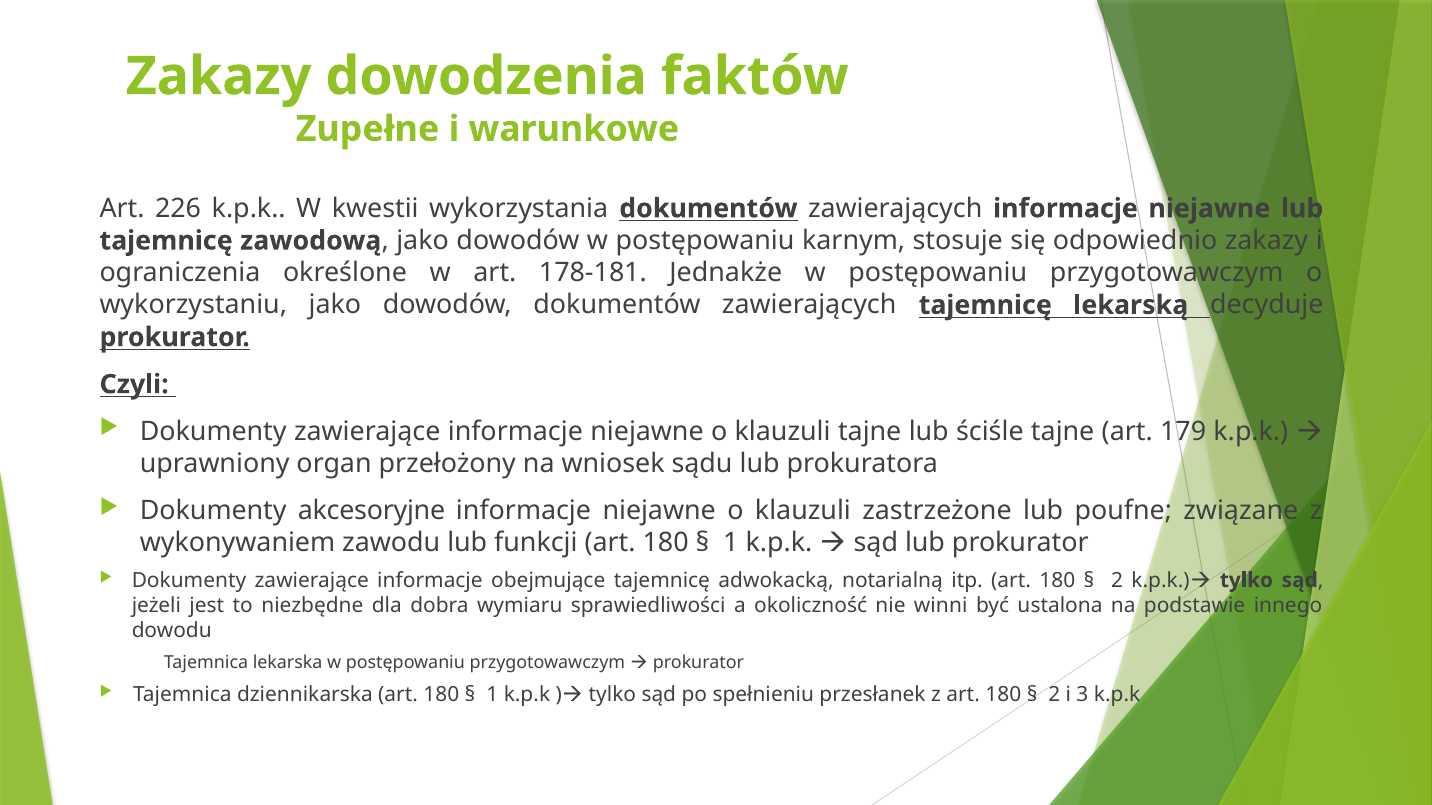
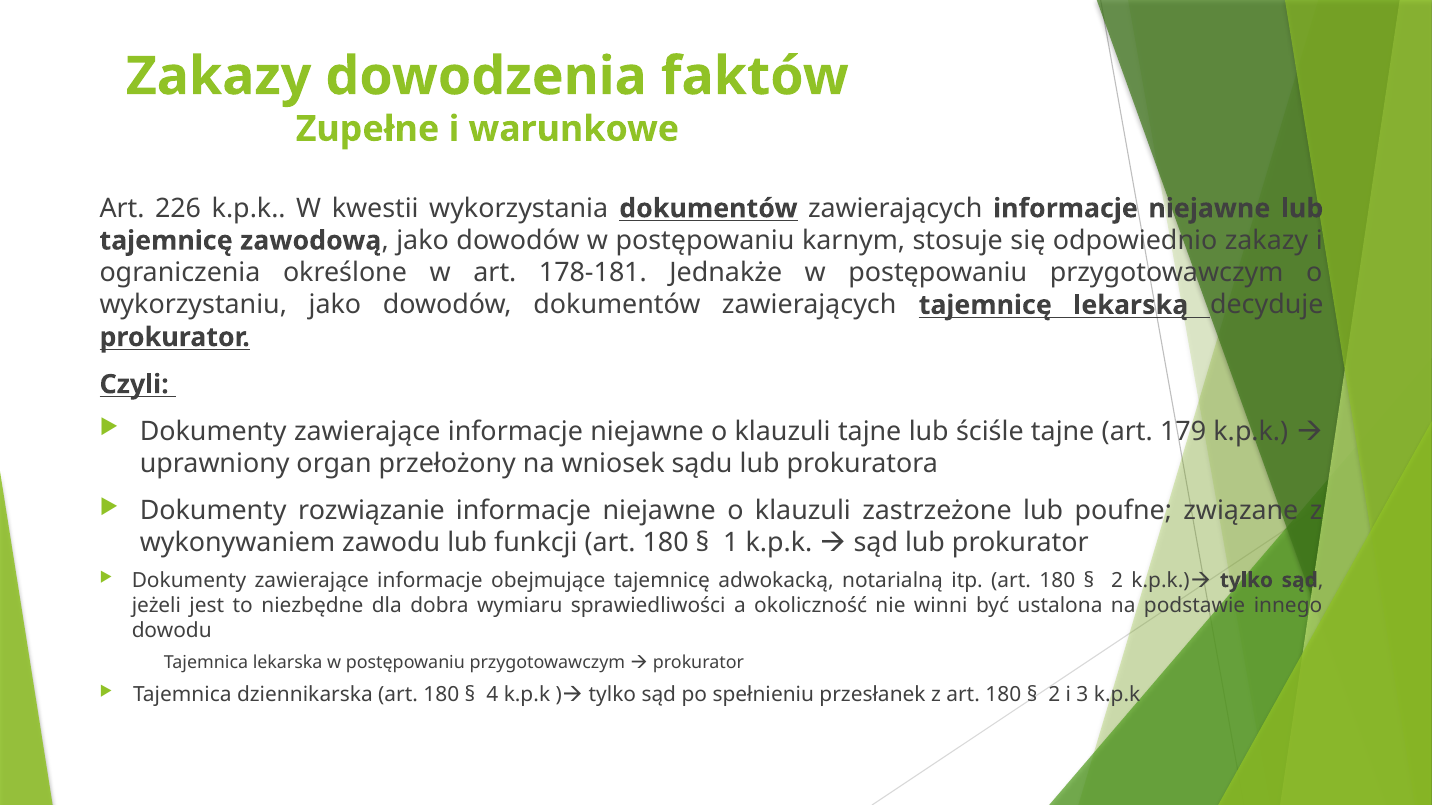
akcesoryjne: akcesoryjne -> rozwiązanie
1 at (492, 695): 1 -> 4
